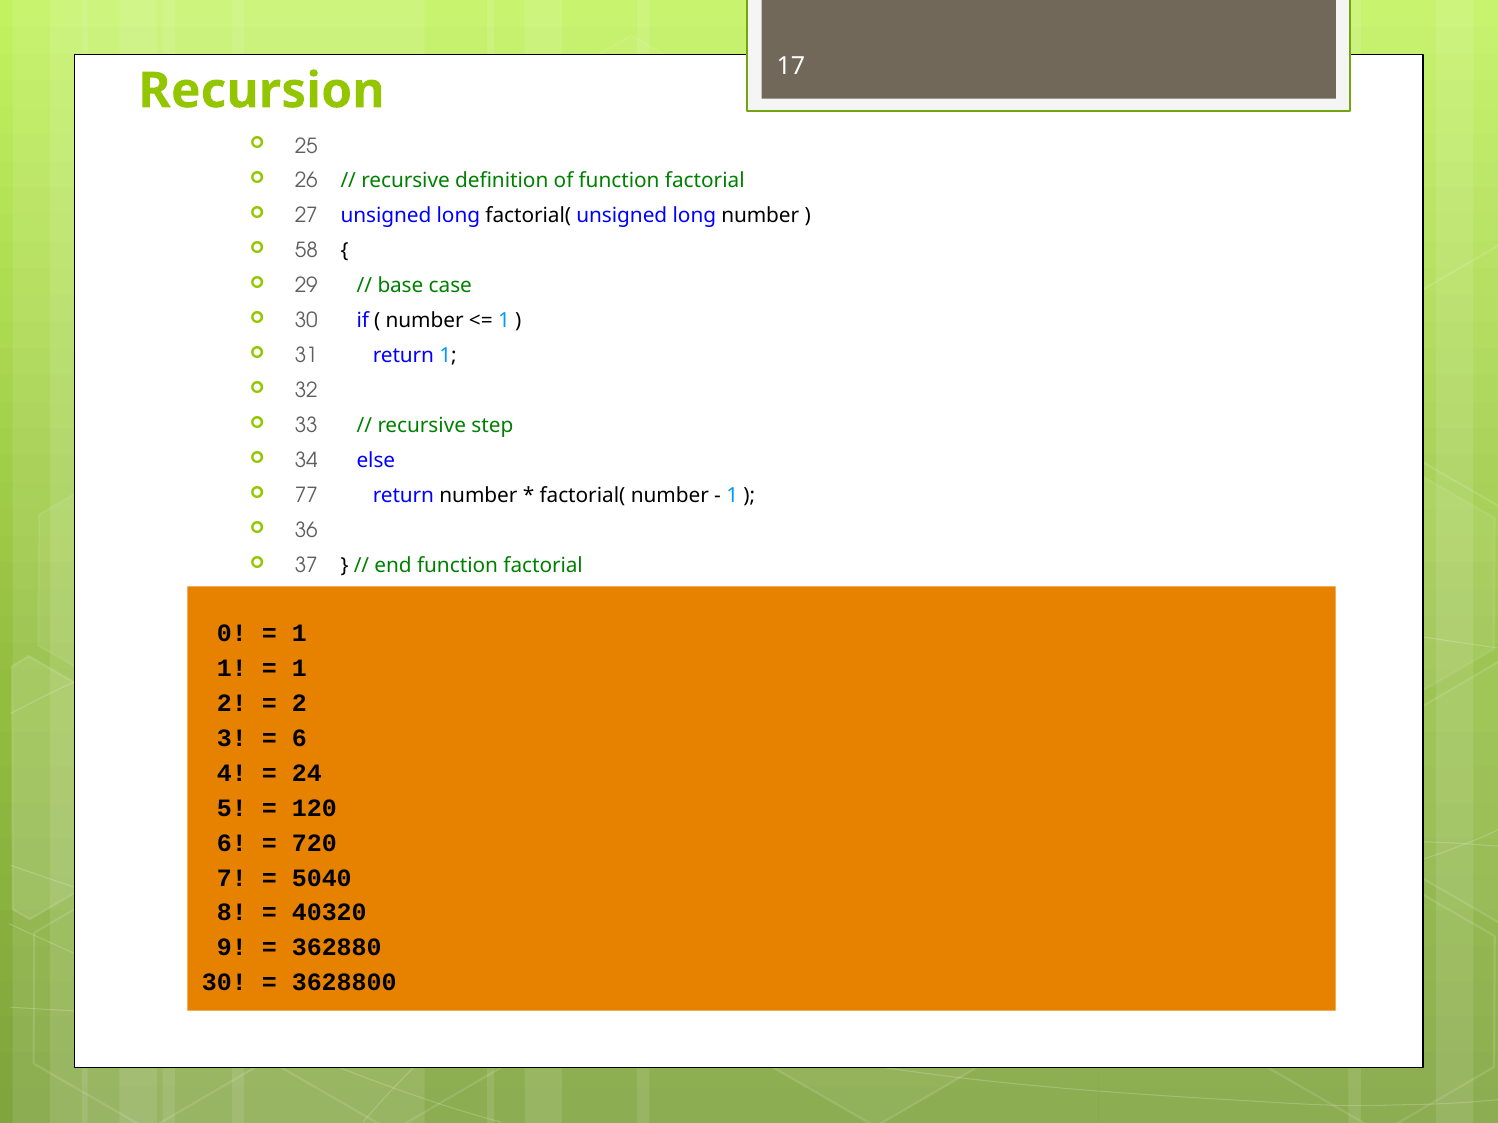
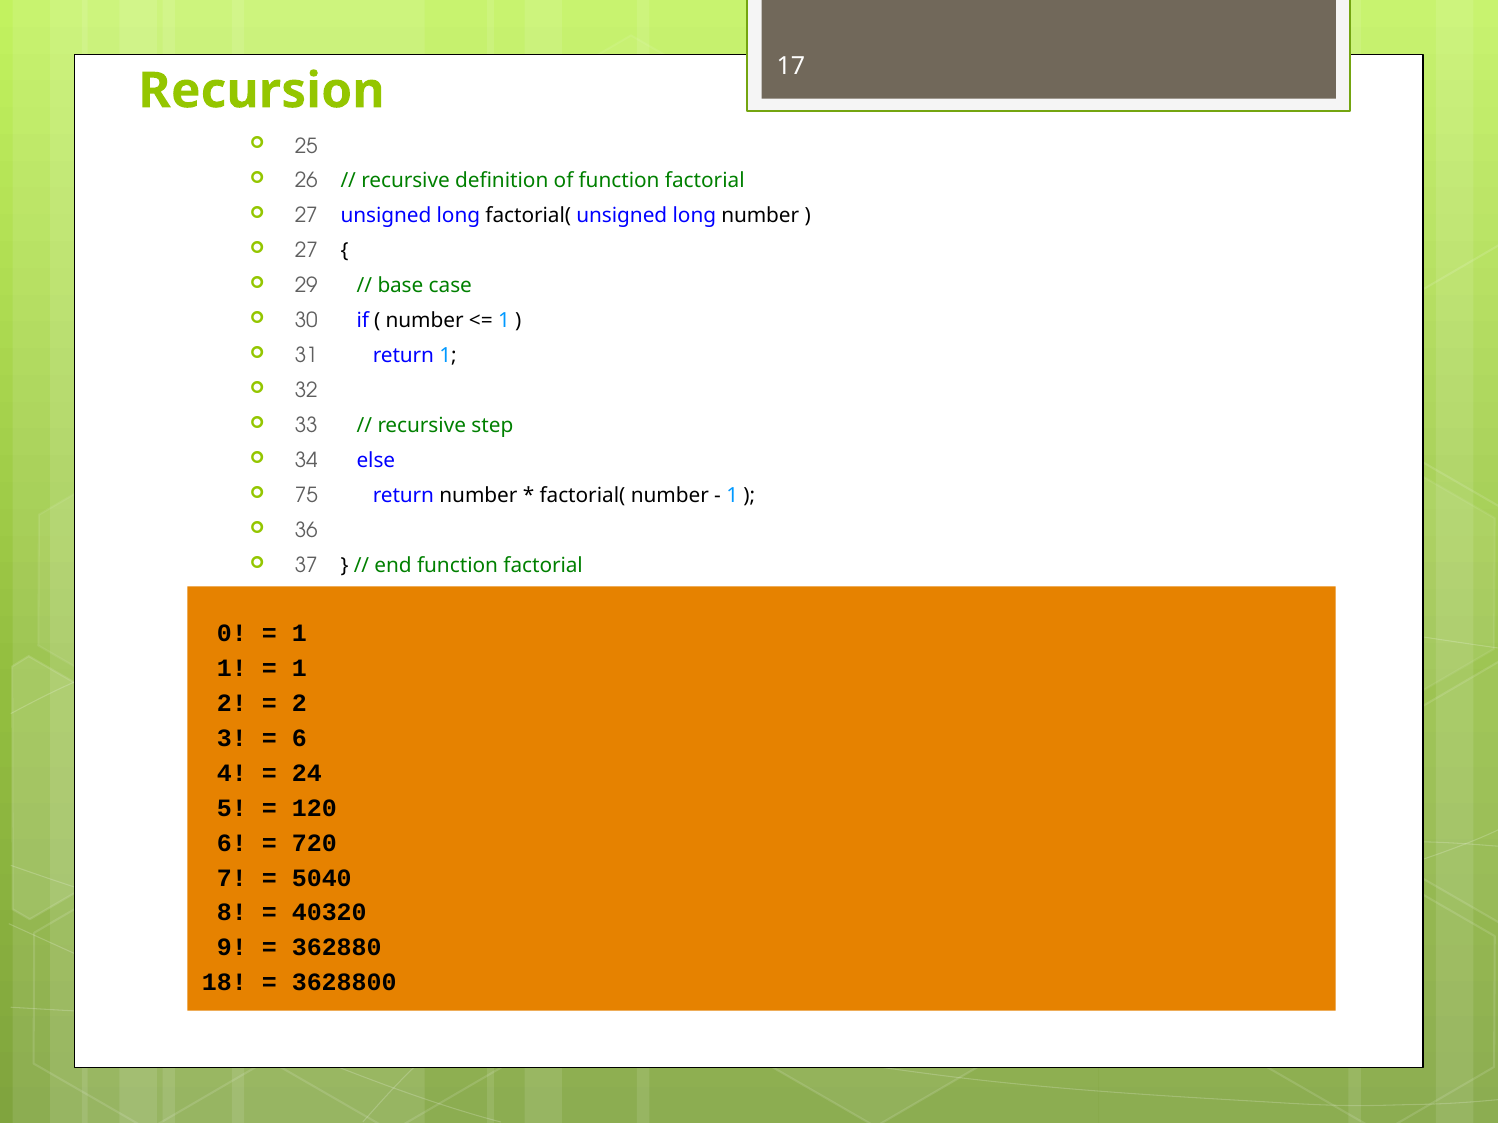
58 at (306, 251): 58 -> 27
77: 77 -> 75
30 at (224, 983): 30 -> 18
